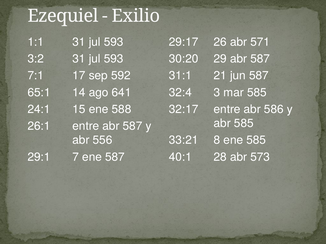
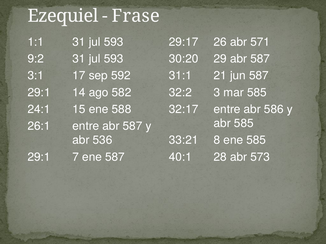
Exilio: Exilio -> Frase
3:2: 3:2 -> 9:2
7:1: 7:1 -> 3:1
65:1 at (39, 93): 65:1 -> 29:1
641: 641 -> 582
32:4: 32:4 -> 32:2
556: 556 -> 536
